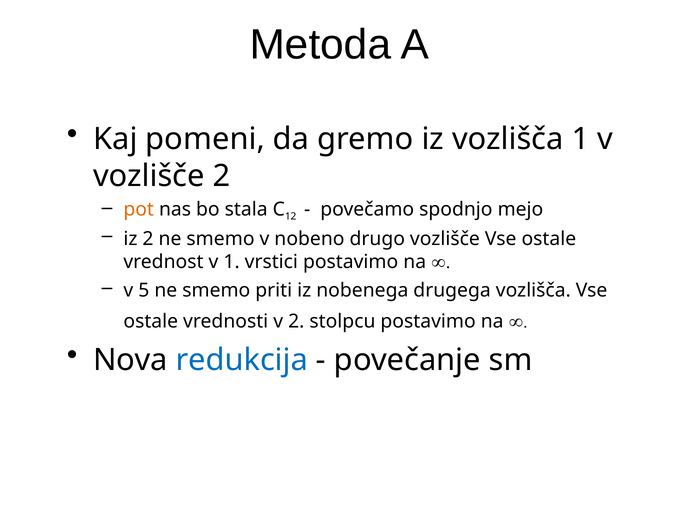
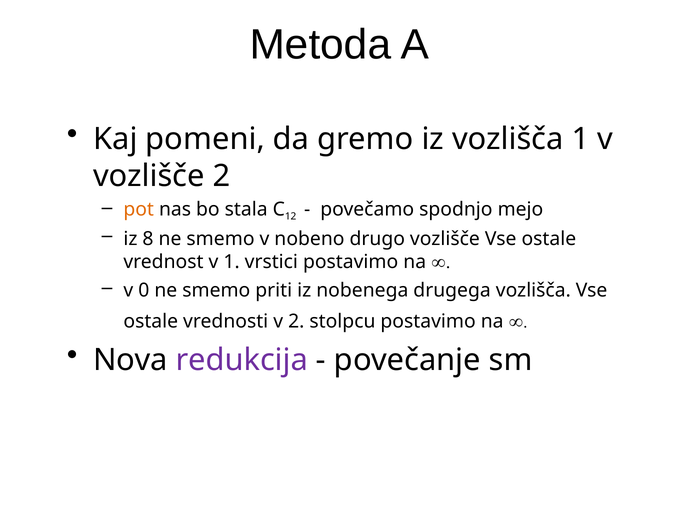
iz 2: 2 -> 8
5: 5 -> 0
redukcija colour: blue -> purple
